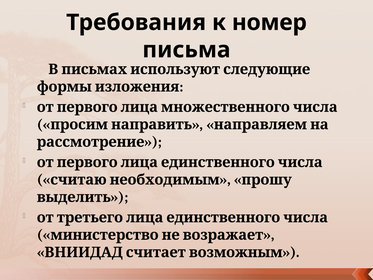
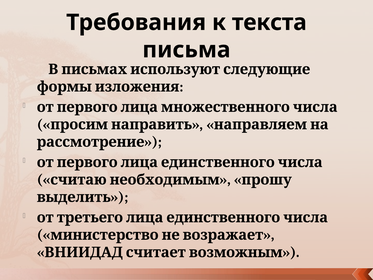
номер: номер -> текста
